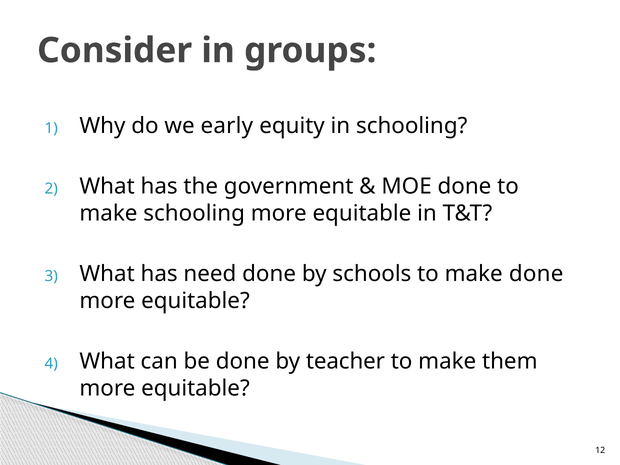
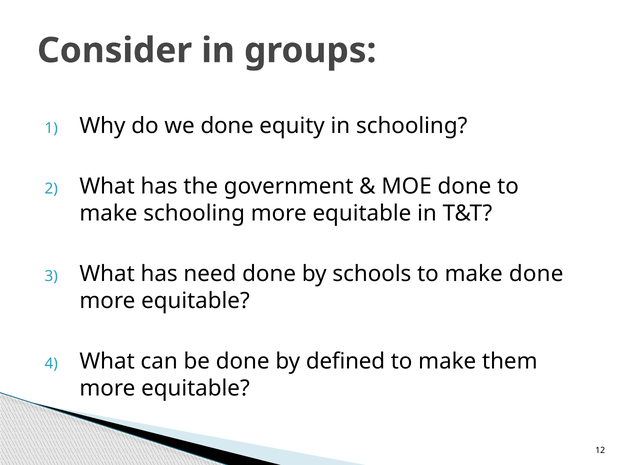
we early: early -> done
teacher: teacher -> defined
